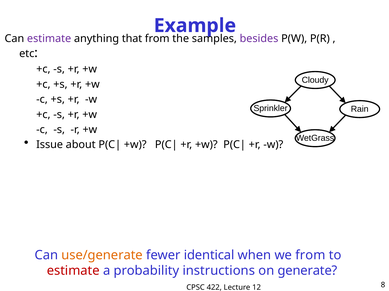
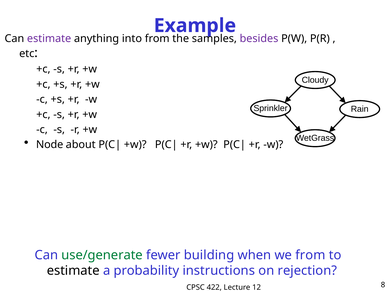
that: that -> into
Issue: Issue -> Node
use/generate colour: orange -> green
identical: identical -> building
estimate at (73, 271) colour: red -> black
generate: generate -> rejection
